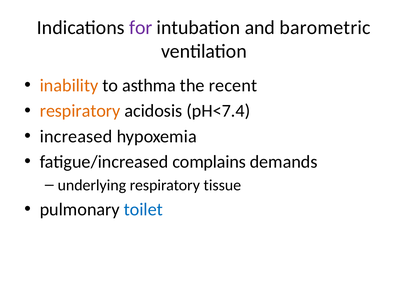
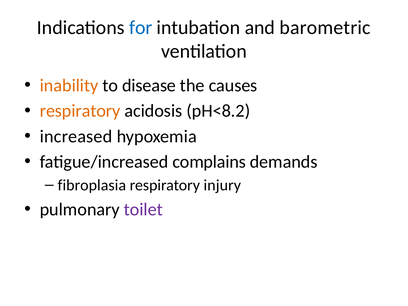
for colour: purple -> blue
asthma: asthma -> disease
recent: recent -> causes
pH<7.4: pH<7.4 -> pH<8.2
underlying: underlying -> fibroplasia
tissue: tissue -> injury
toilet colour: blue -> purple
